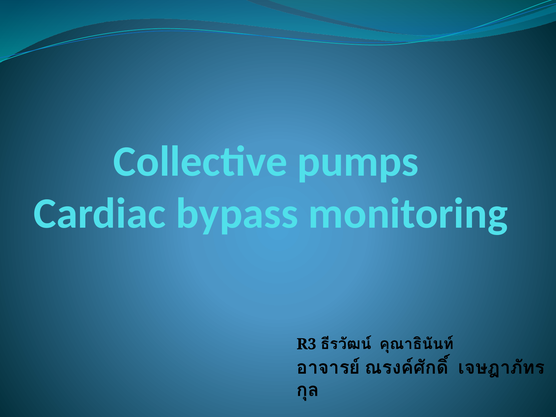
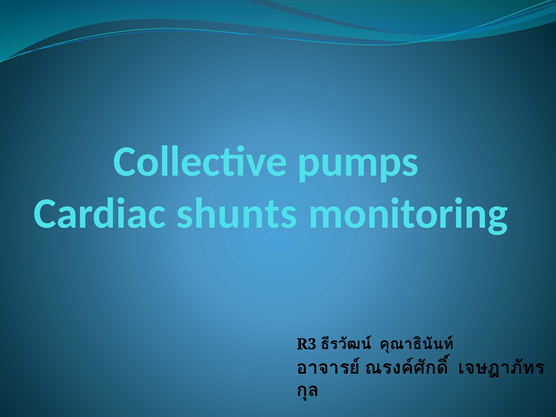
bypass: bypass -> shunts
